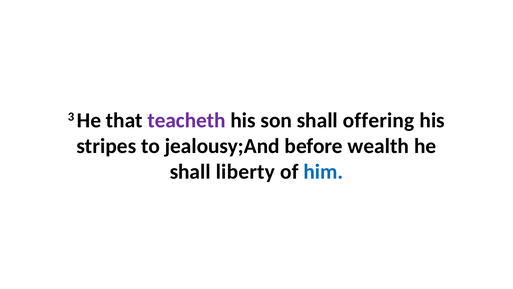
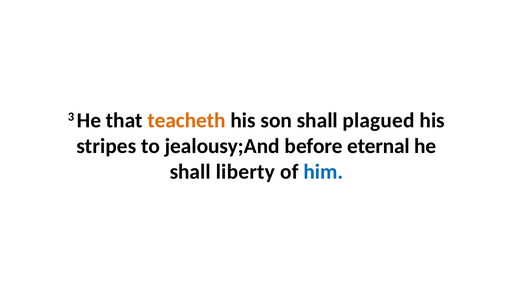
teacheth colour: purple -> orange
offering: offering -> plagued
wealth: wealth -> eternal
